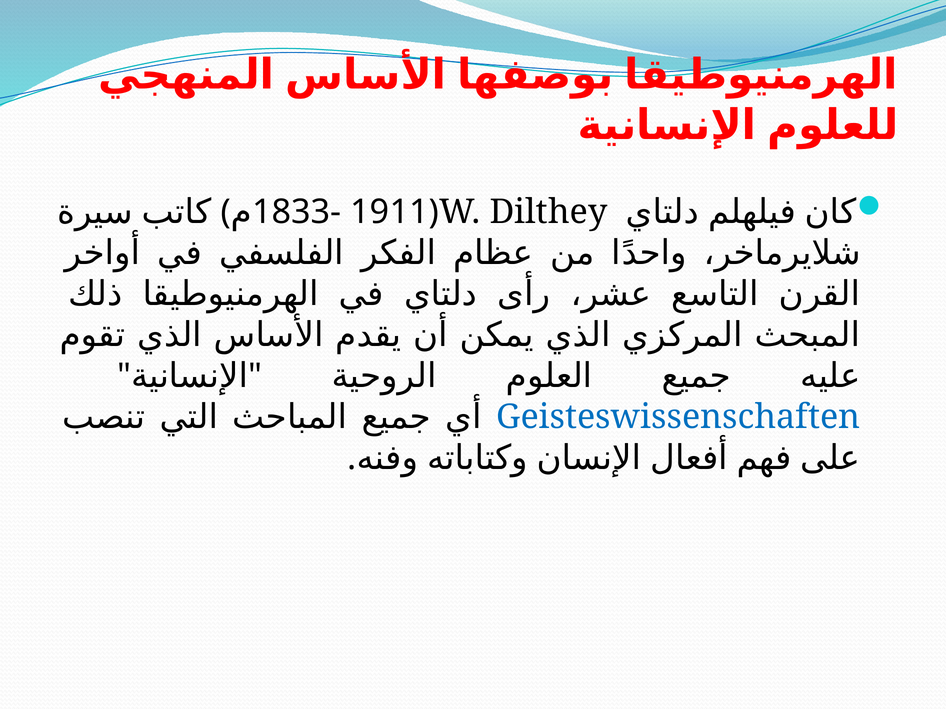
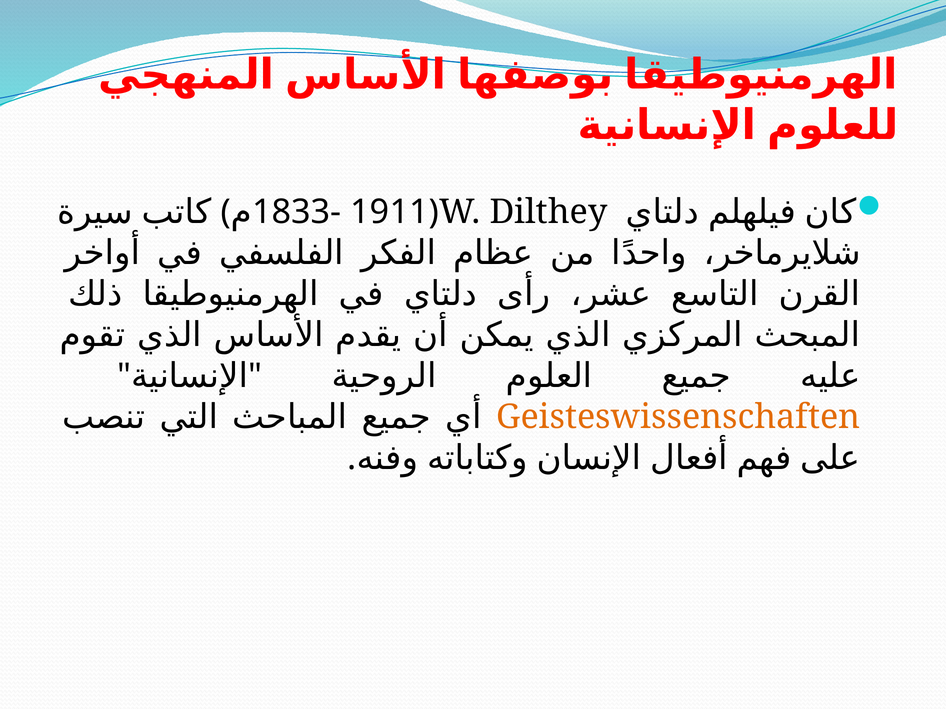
Geisteswissenschaften colour: blue -> orange
